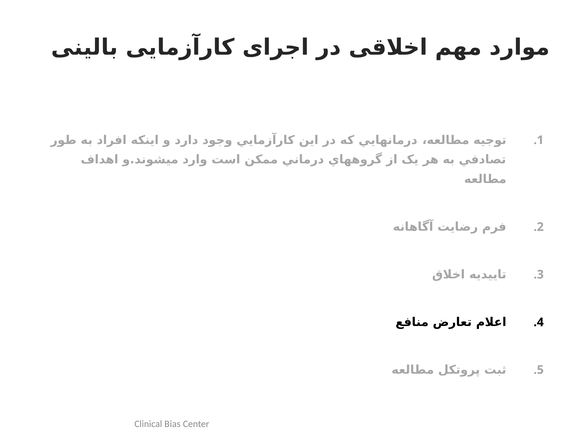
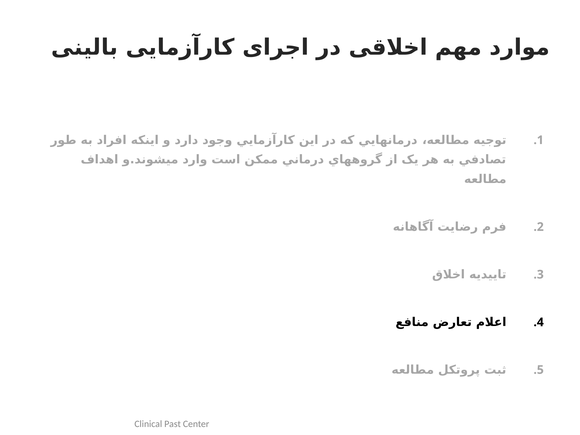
Bias: Bias -> Past
